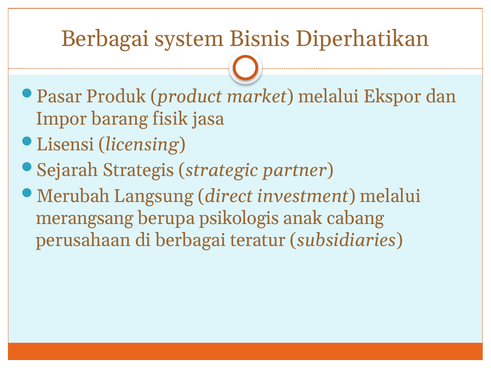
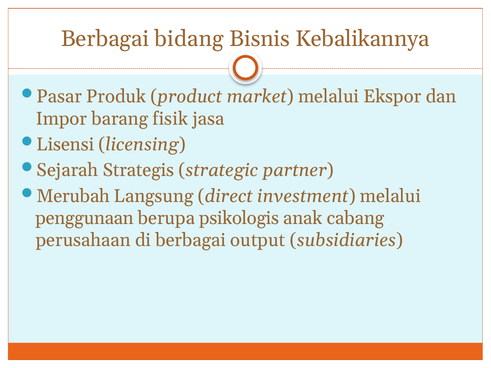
system: system -> bidang
Diperhatikan: Diperhatikan -> Kebalikannya
merangsang: merangsang -> penggunaan
teratur: teratur -> output
